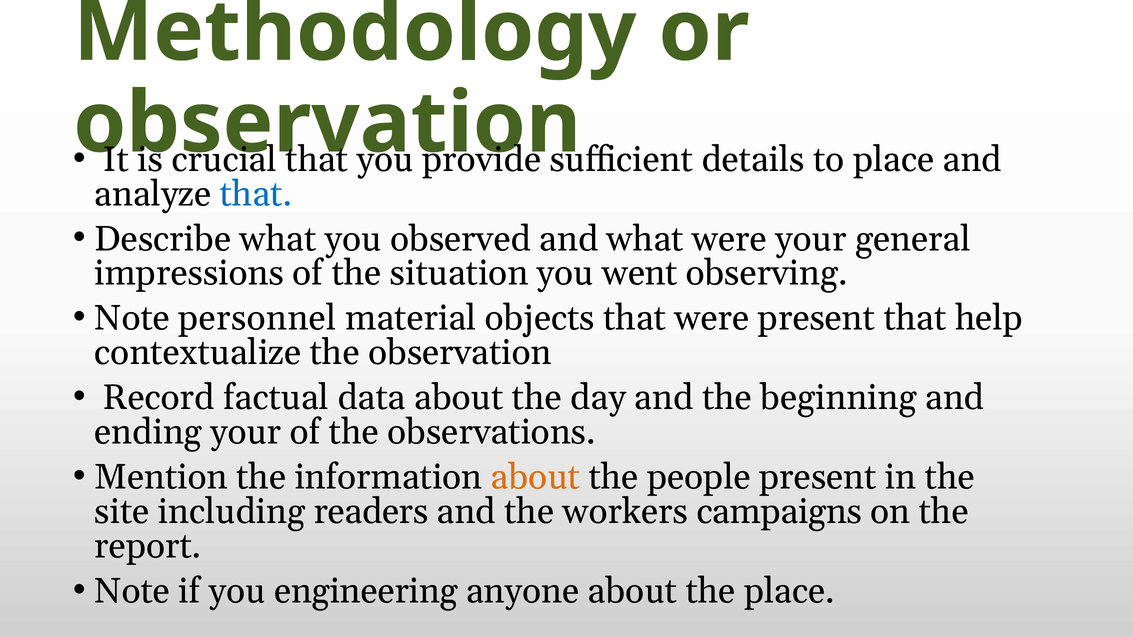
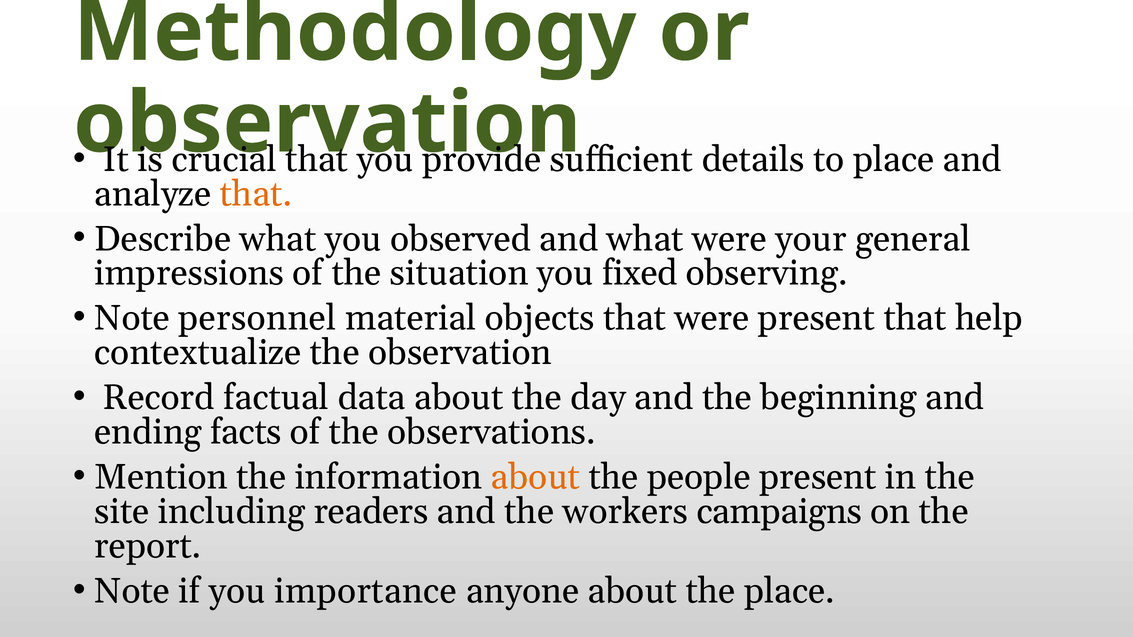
that at (256, 194) colour: blue -> orange
went: went -> fixed
ending your: your -> facts
engineering: engineering -> importance
